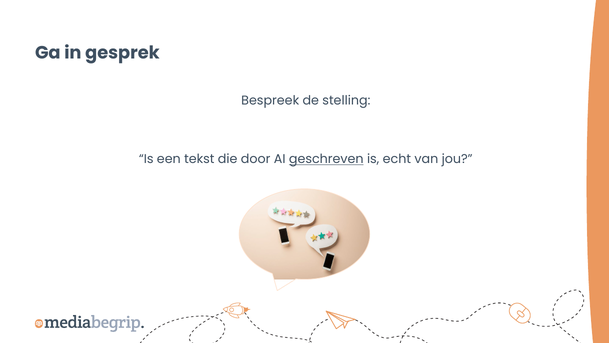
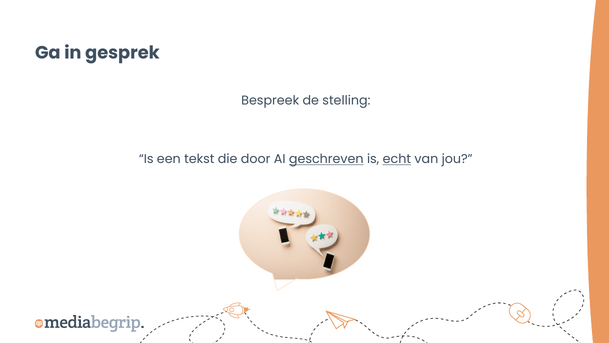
echt underline: none -> present
